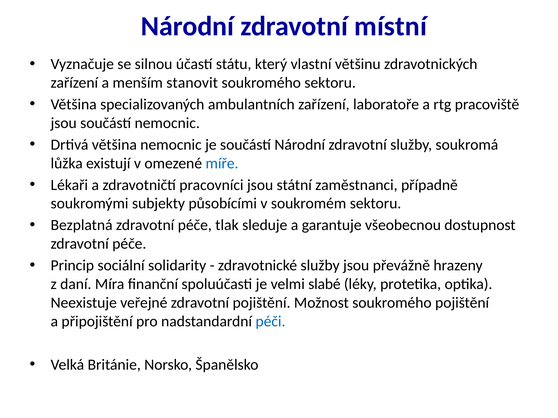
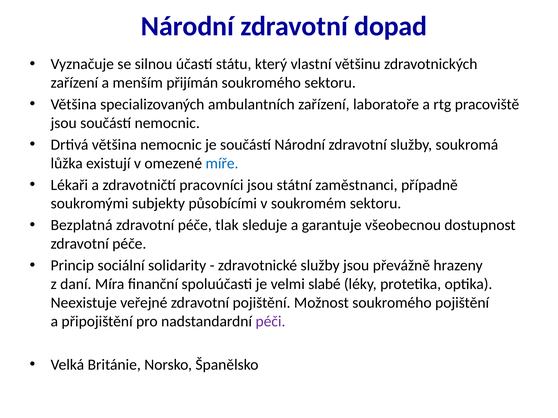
místní: místní -> dopad
stanovit: stanovit -> přijímán
péči colour: blue -> purple
